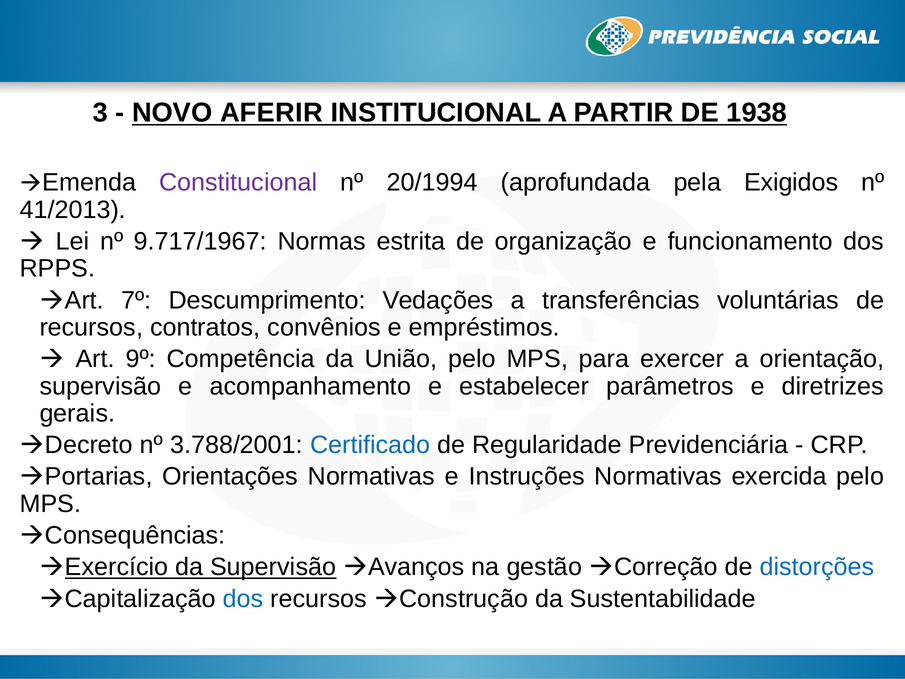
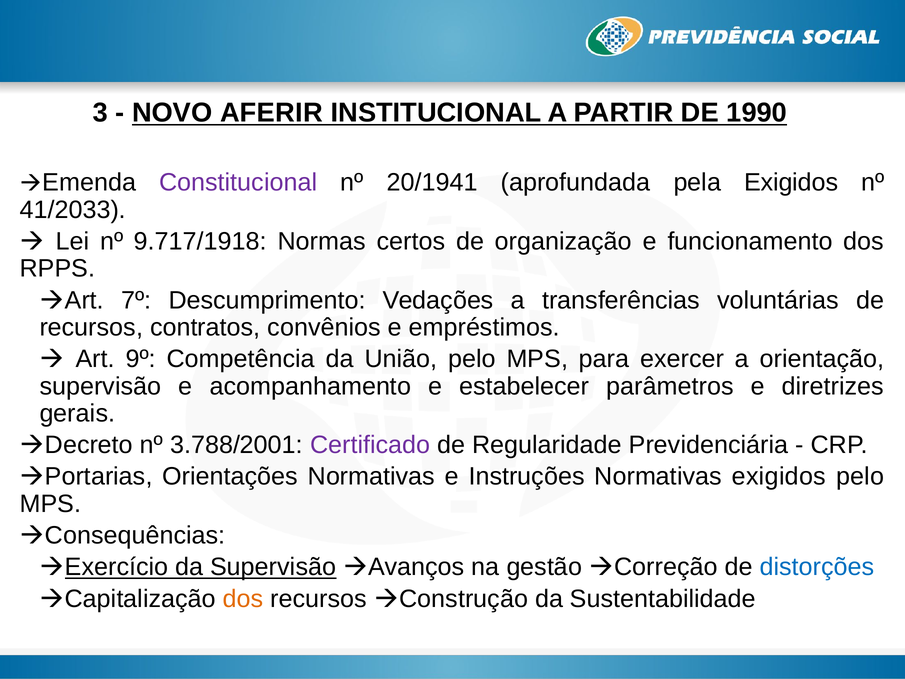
1938: 1938 -> 1990
20/1994: 20/1994 -> 20/1941
41/2013: 41/2013 -> 41/2033
9.717/1967: 9.717/1967 -> 9.717/1918
estrita: estrita -> certos
Certificado colour: blue -> purple
Normativas exercida: exercida -> exigidos
dos at (243, 599) colour: blue -> orange
